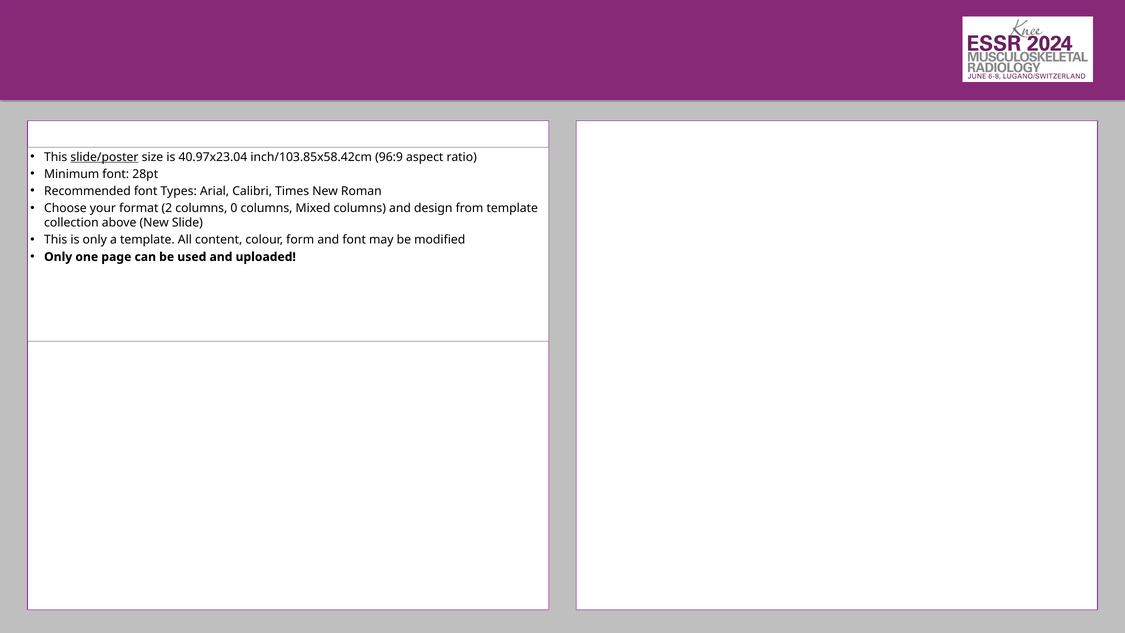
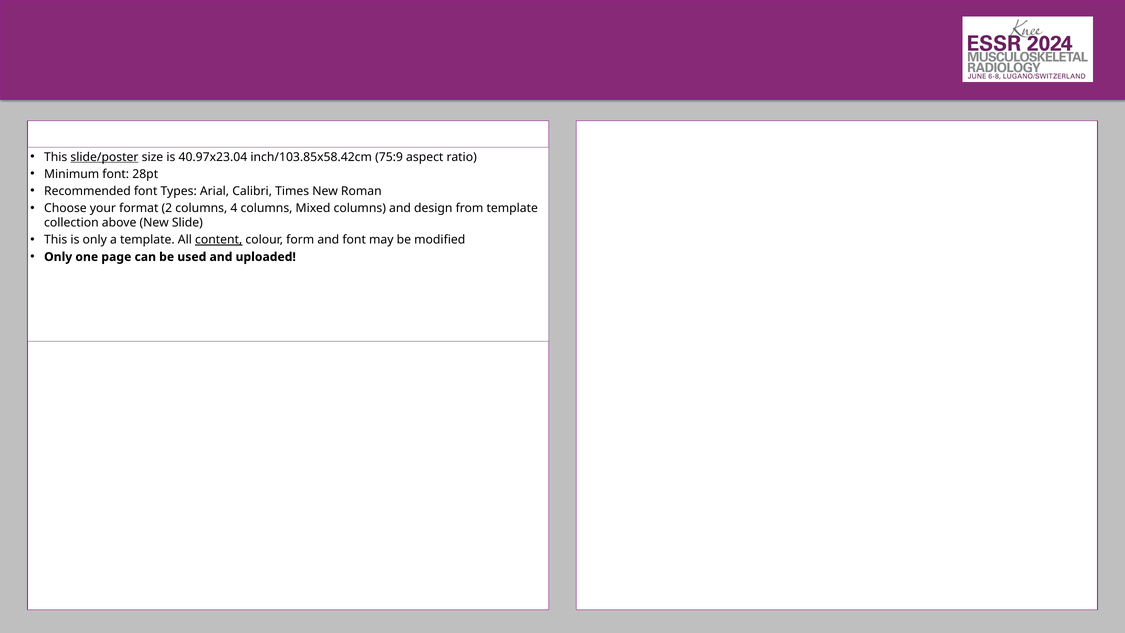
96:9: 96:9 -> 75:9
0: 0 -> 4
content underline: none -> present
